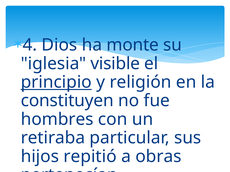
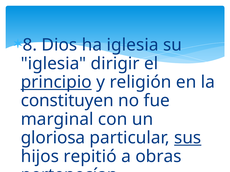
4: 4 -> 8
ha monte: monte -> iglesia
visible: visible -> dirigir
hombres: hombres -> marginal
retiraba: retiraba -> gloriosa
sus underline: none -> present
